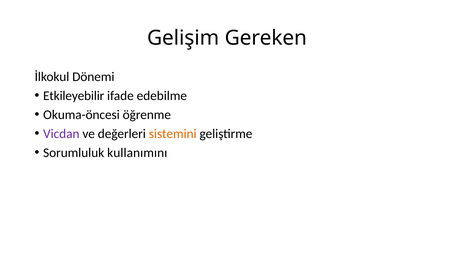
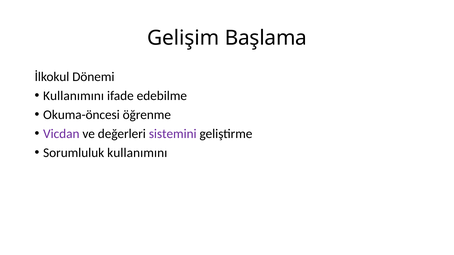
Gereken: Gereken -> Başlama
Etkileyebilir at (74, 96): Etkileyebilir -> Kullanımını
sistemini colour: orange -> purple
